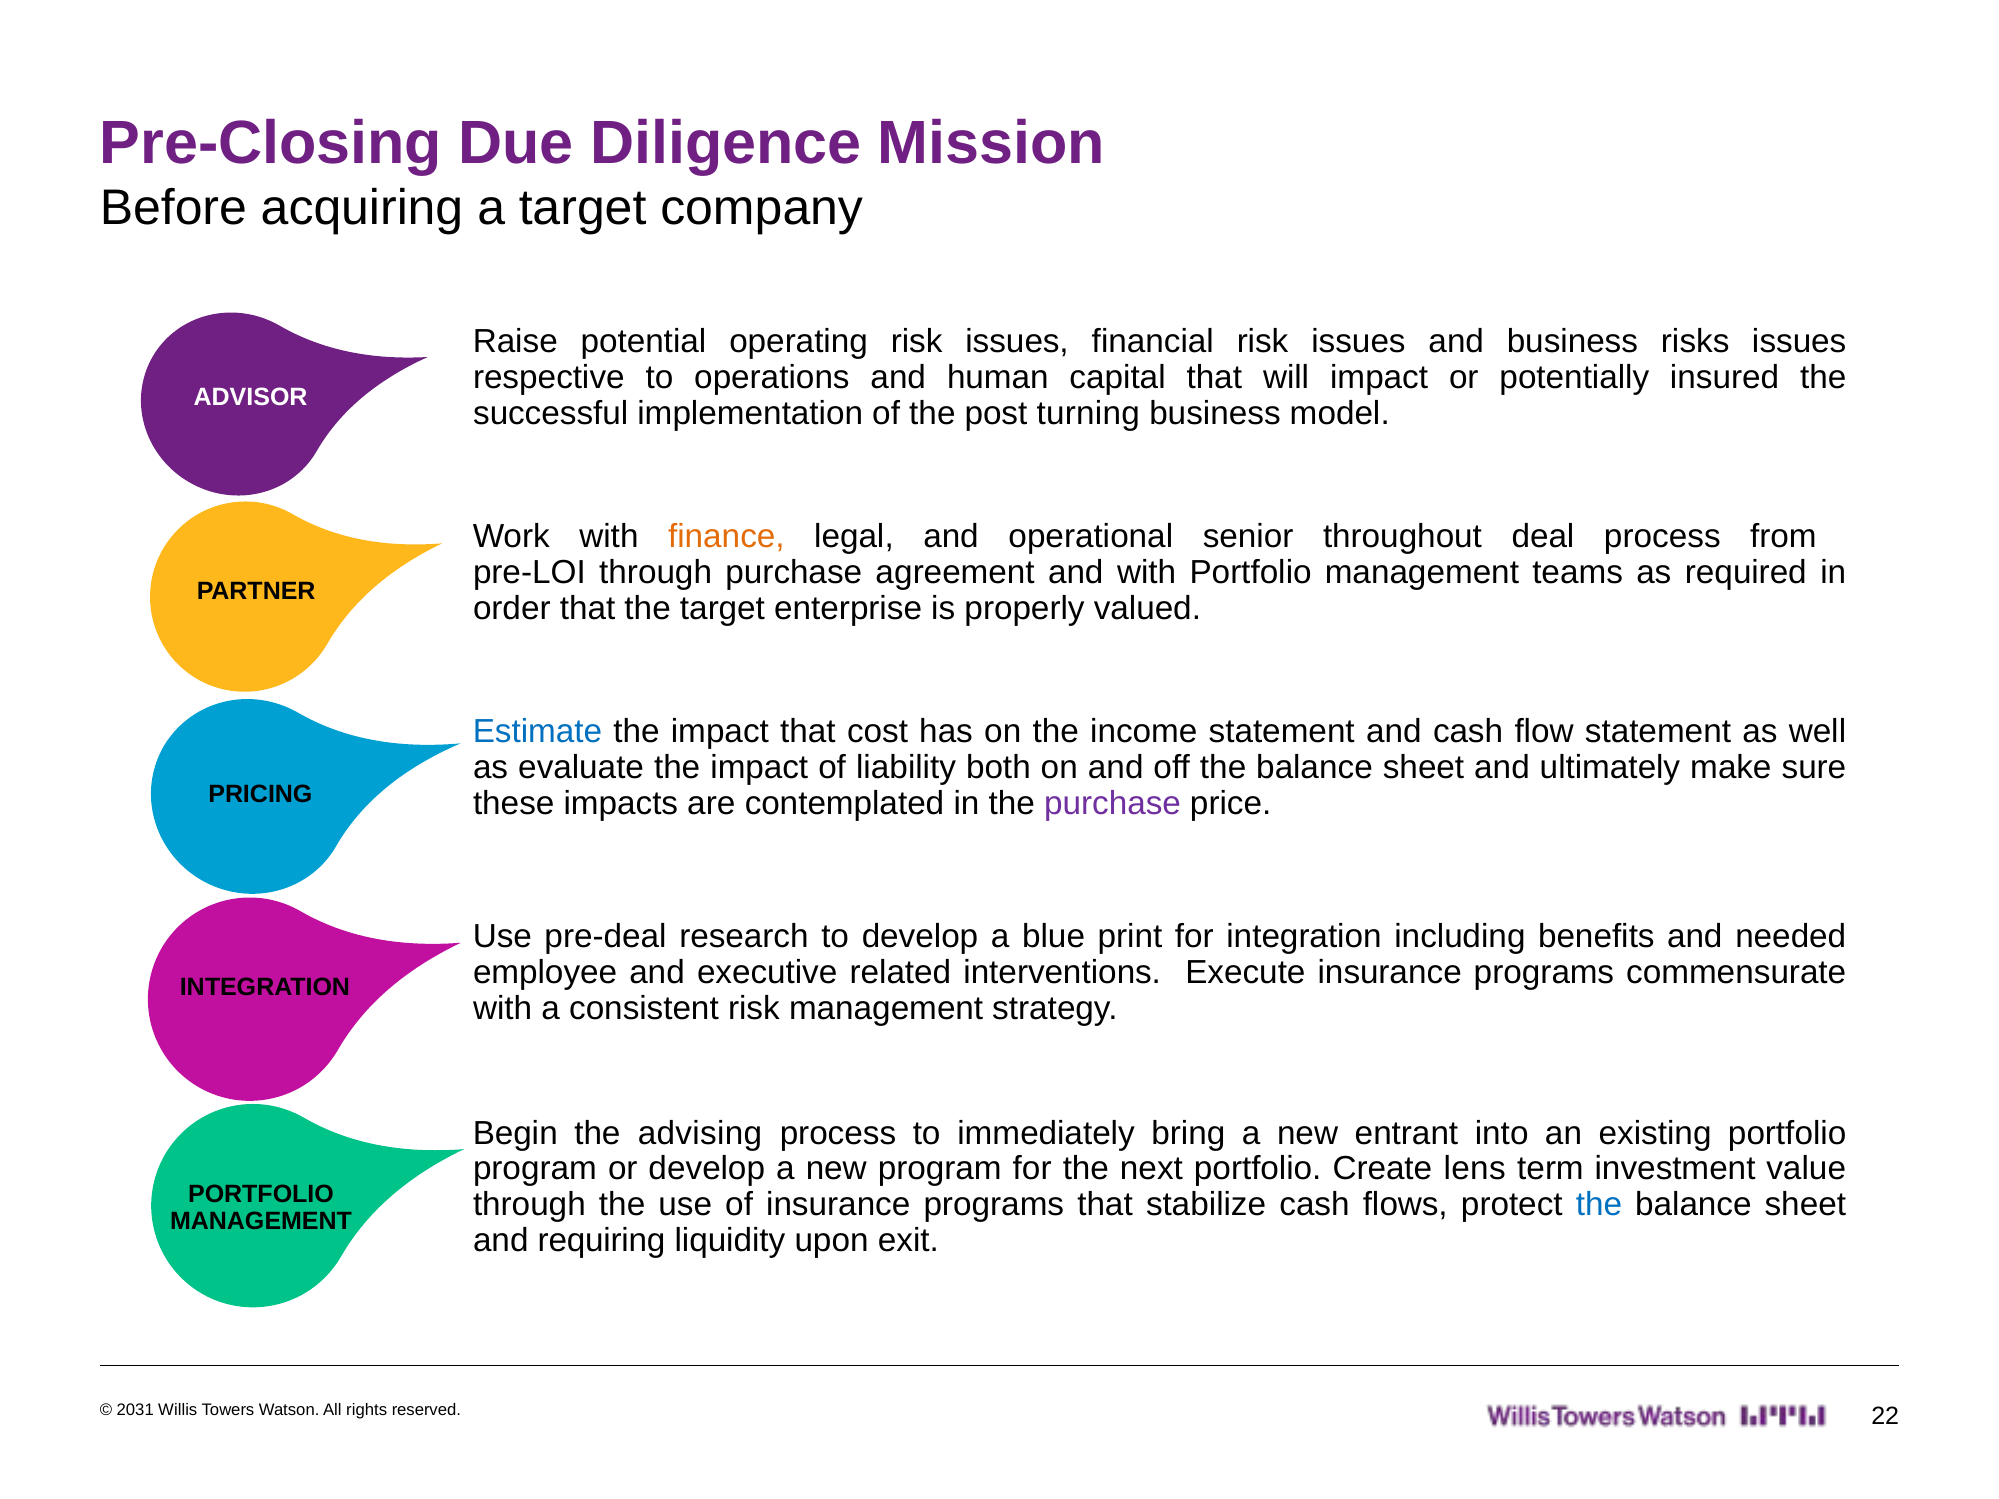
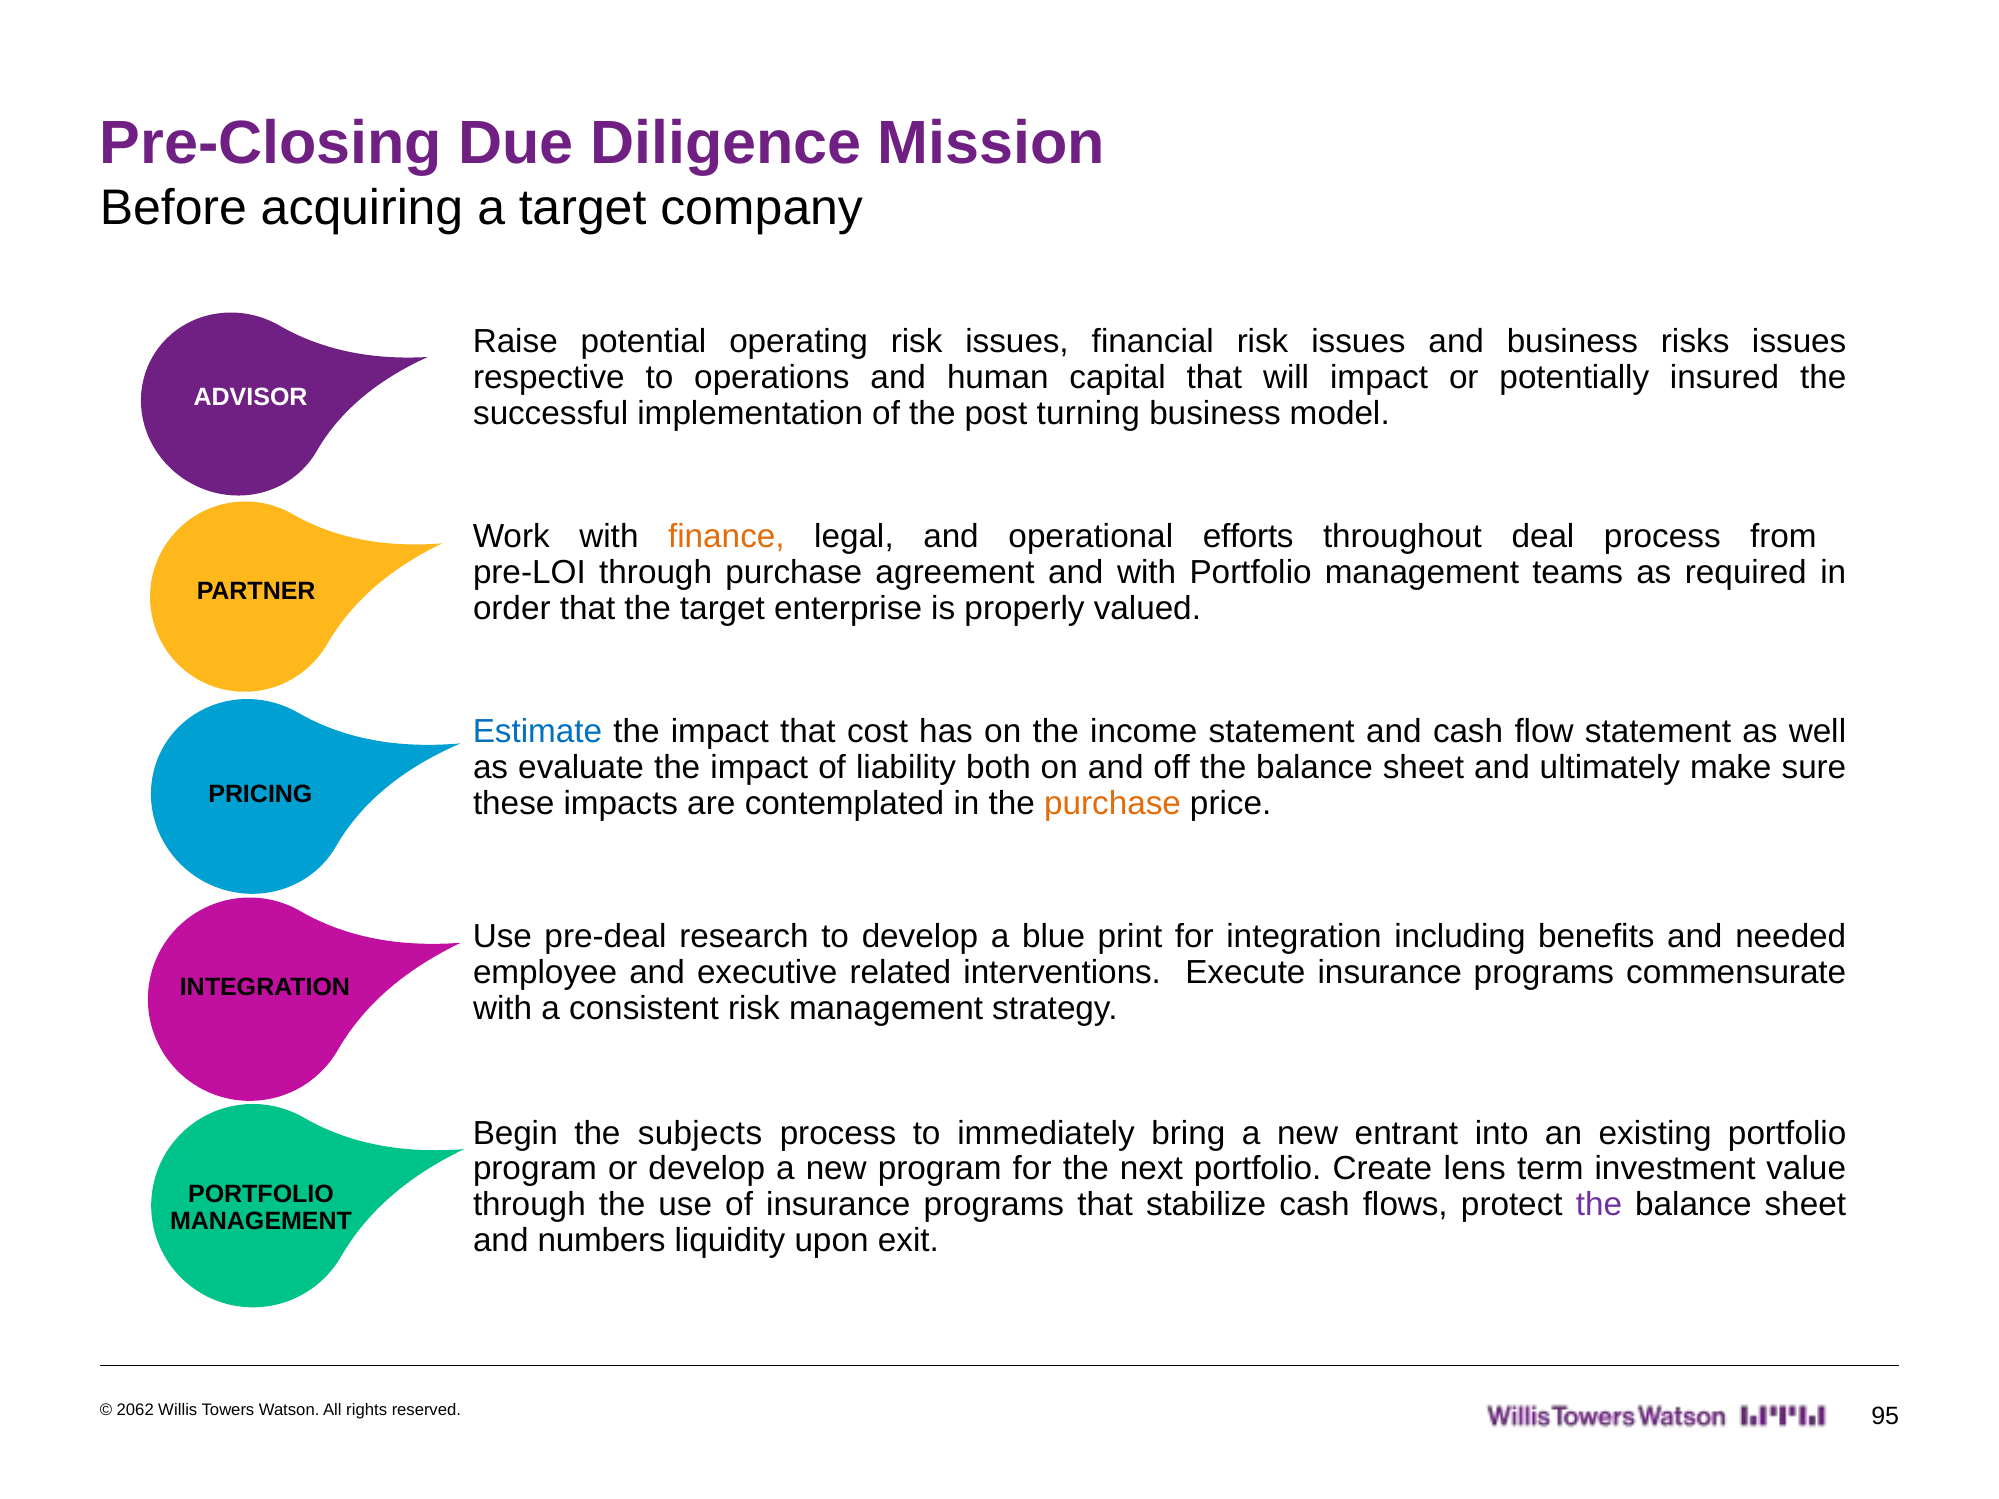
senior: senior -> efforts
purchase at (1113, 803) colour: purple -> orange
advising: advising -> subjects
the at (1599, 1205) colour: blue -> purple
requiring: requiring -> numbers
2031: 2031 -> 2062
22: 22 -> 95
